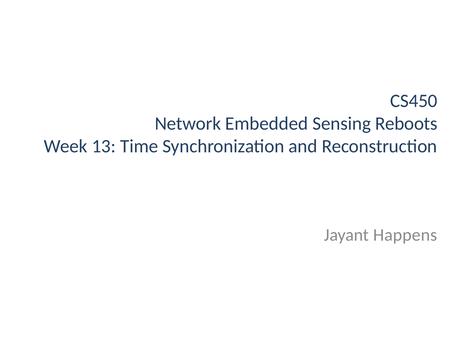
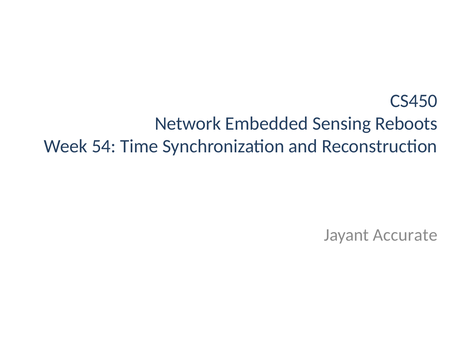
13: 13 -> 54
Happens: Happens -> Accurate
